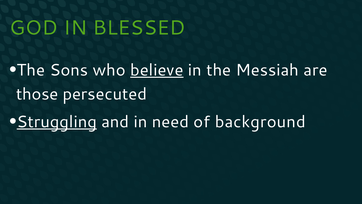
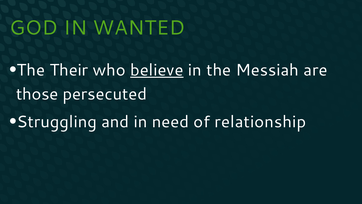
BLESSED: BLESSED -> WANTED
Sons: Sons -> Their
Struggling underline: present -> none
background: background -> relationship
